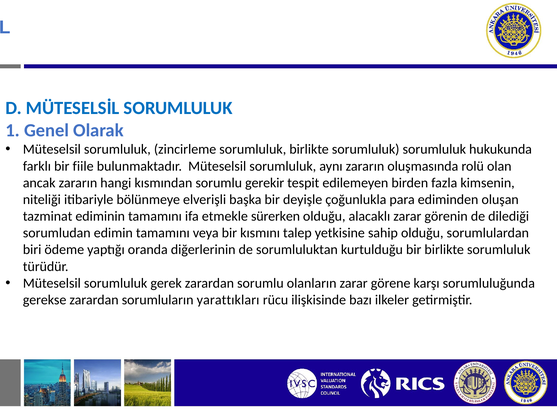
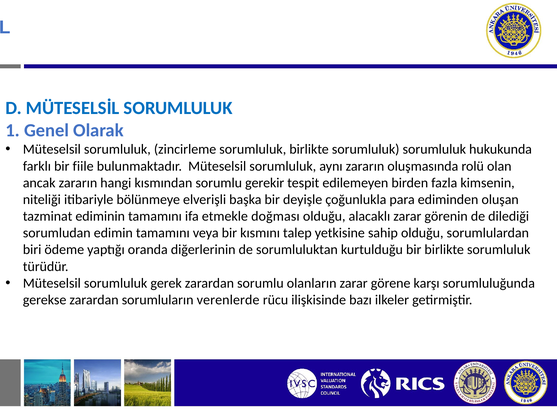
sürerken: sürerken -> doğması
yarattıkları: yarattıkları -> verenlerde
